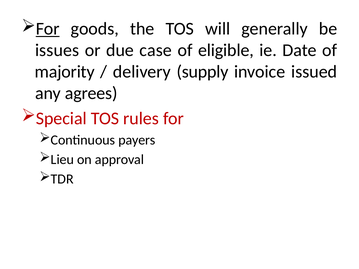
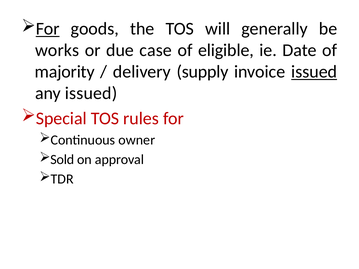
issues: issues -> works
issued at (314, 72) underline: none -> present
any agrees: agrees -> issued
payers: payers -> owner
Lieu: Lieu -> Sold
